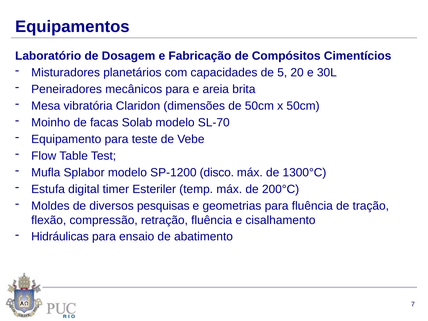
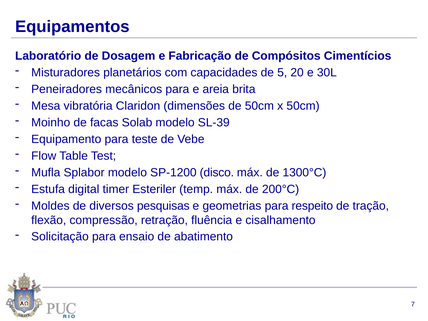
SL-70: SL-70 -> SL-39
para fluência: fluência -> respeito
Hidráulicas: Hidráulicas -> Solicitação
